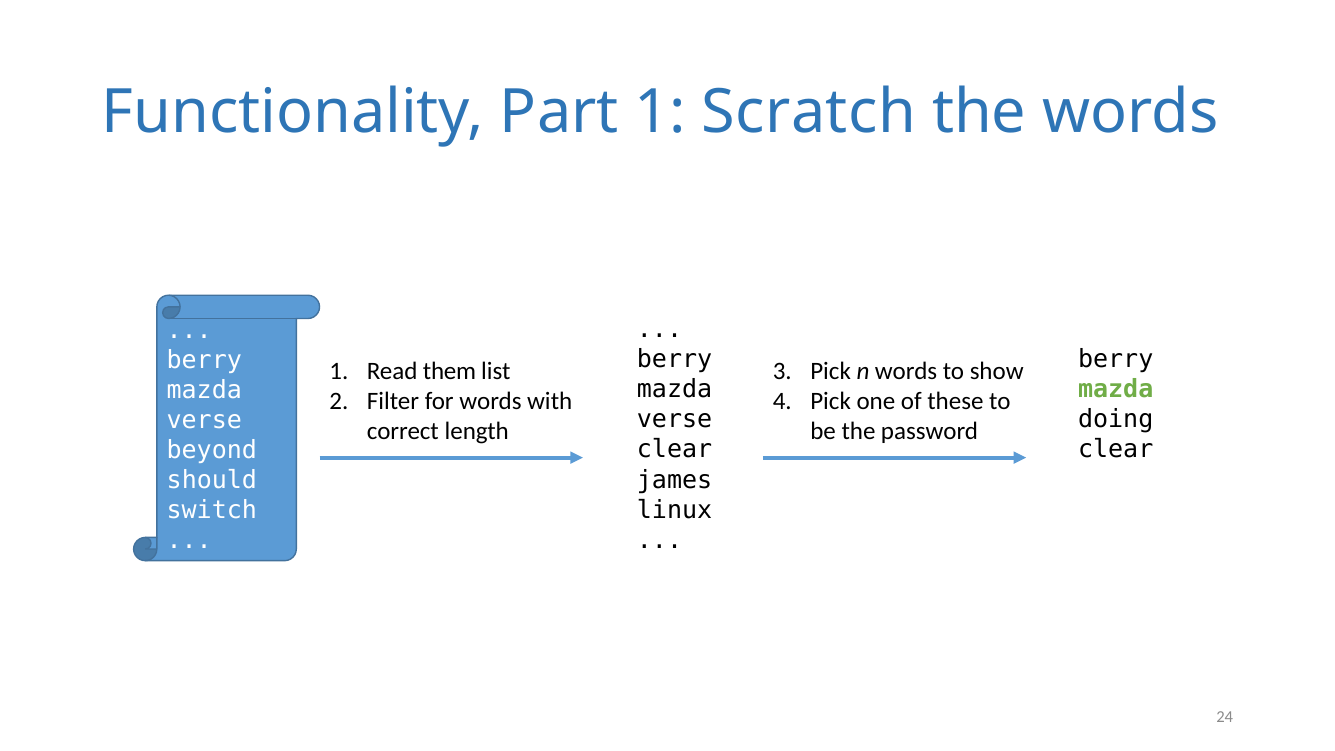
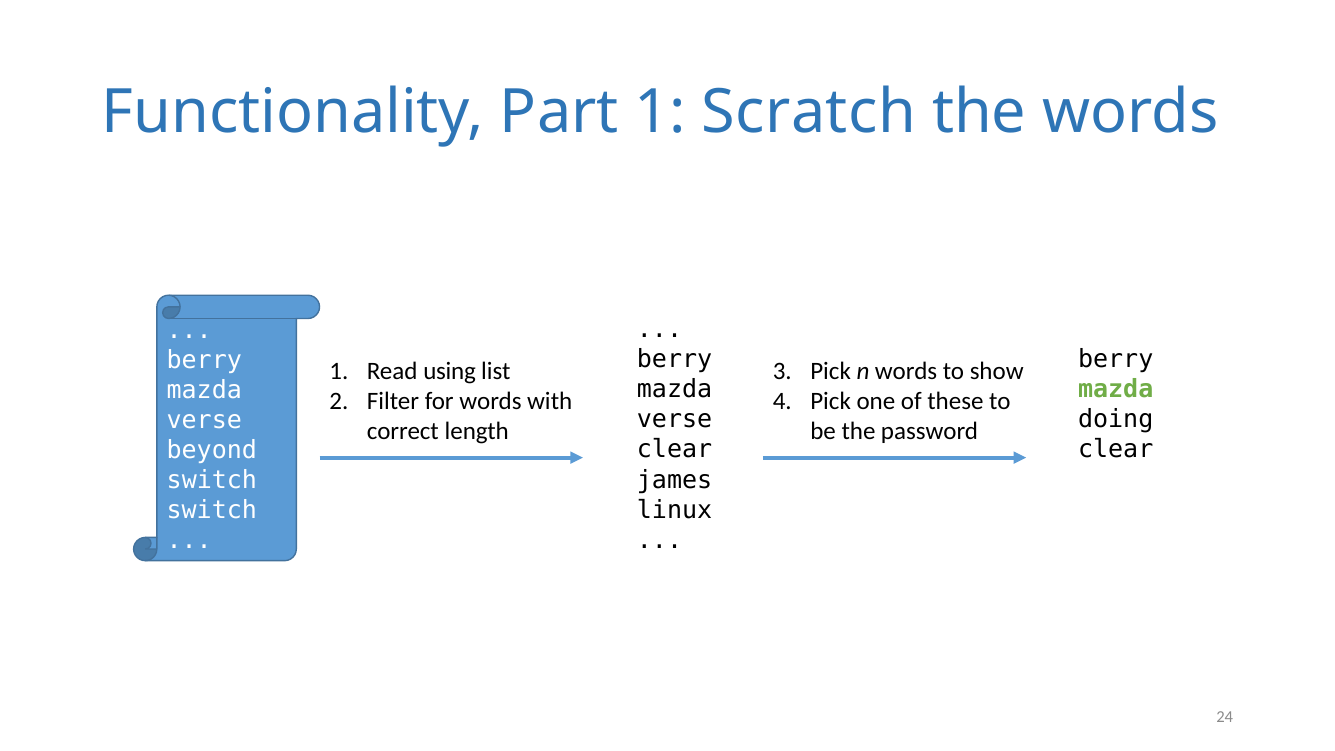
them: them -> using
should at (212, 480): should -> switch
